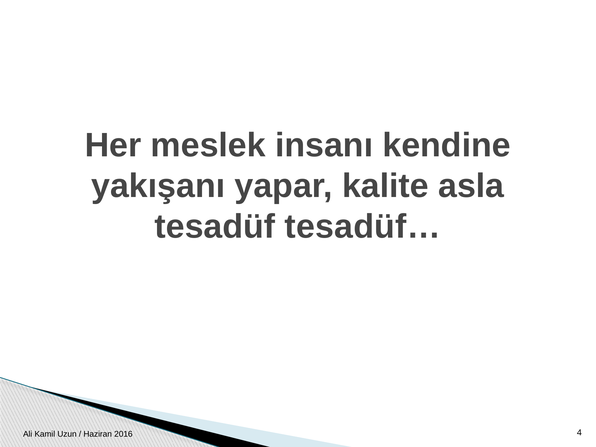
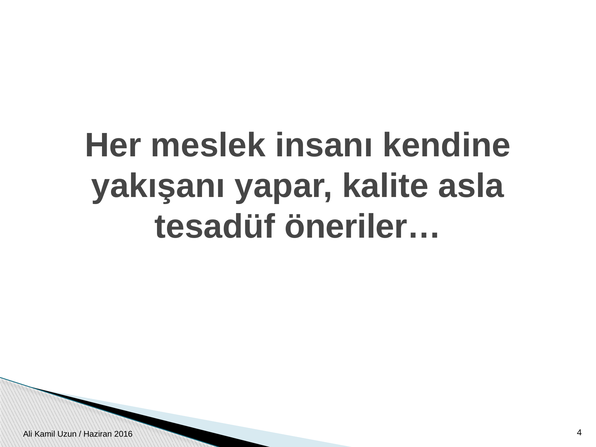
tesadüf…: tesadüf… -> öneriler…
